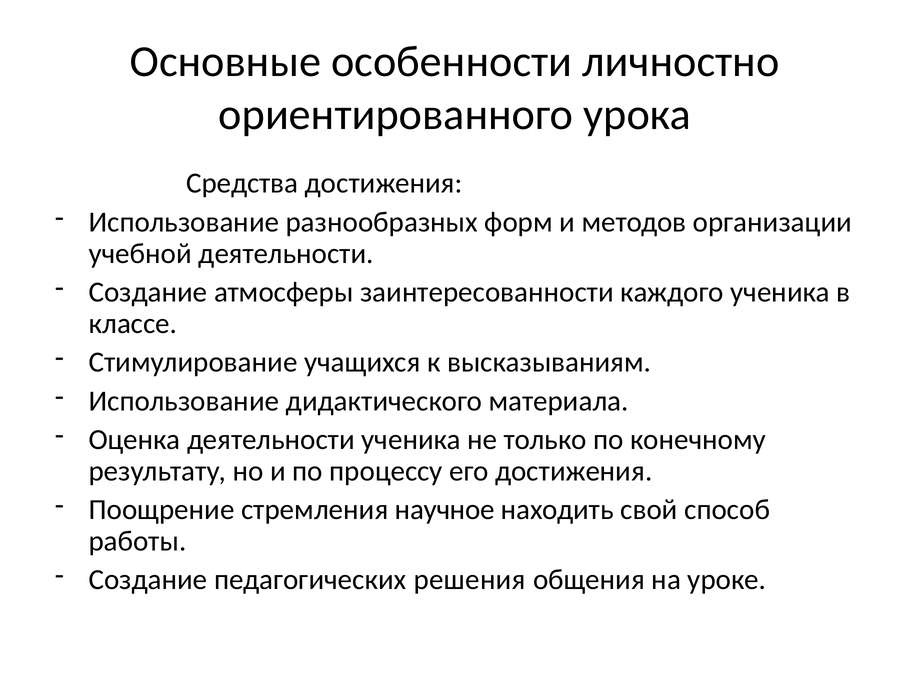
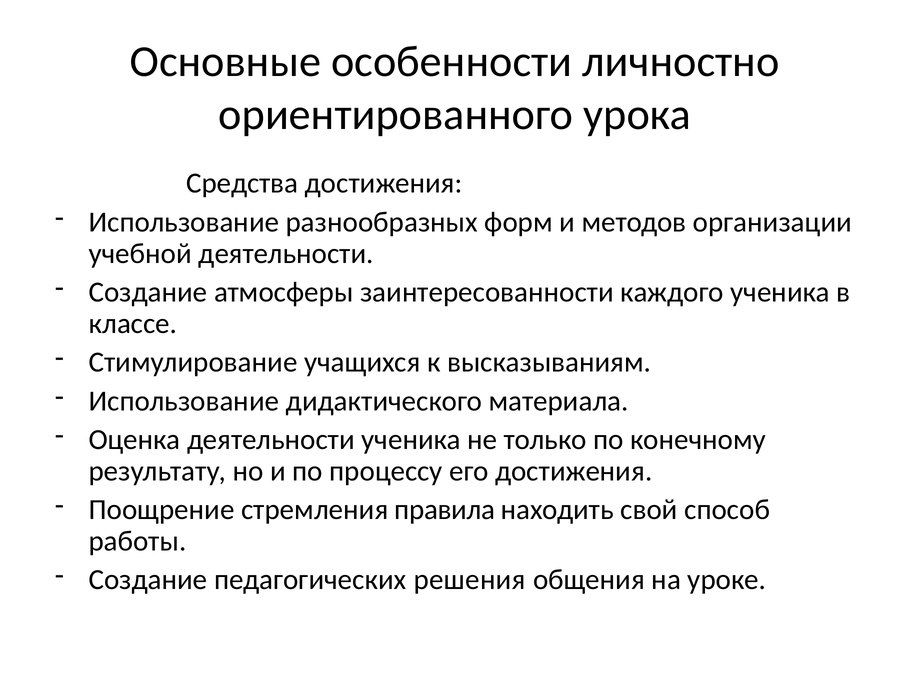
научное: научное -> правила
